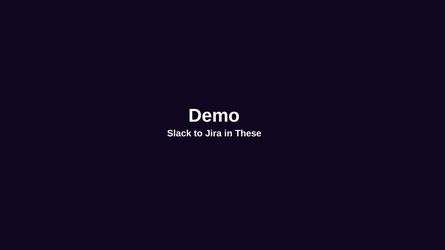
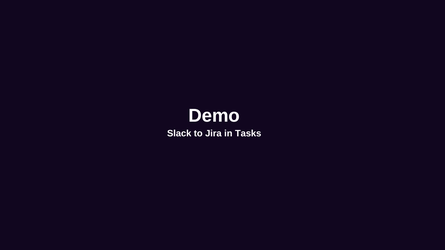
These: These -> Tasks
